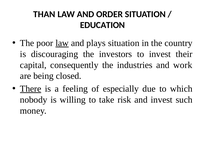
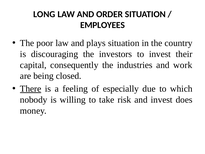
THAN: THAN -> LONG
EDUCATION: EDUCATION -> EMPLOYEES
law at (62, 43) underline: present -> none
such: such -> does
